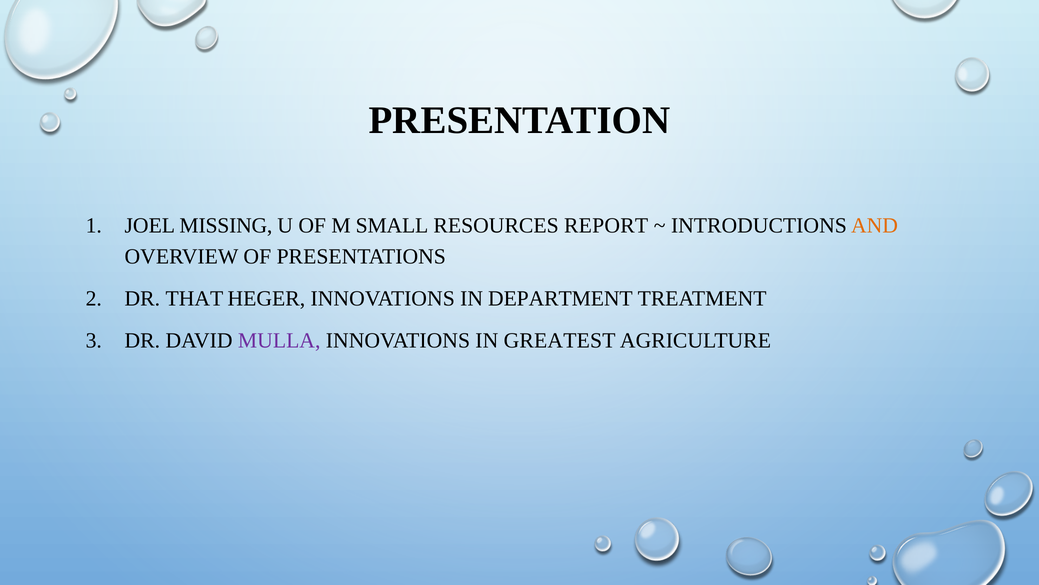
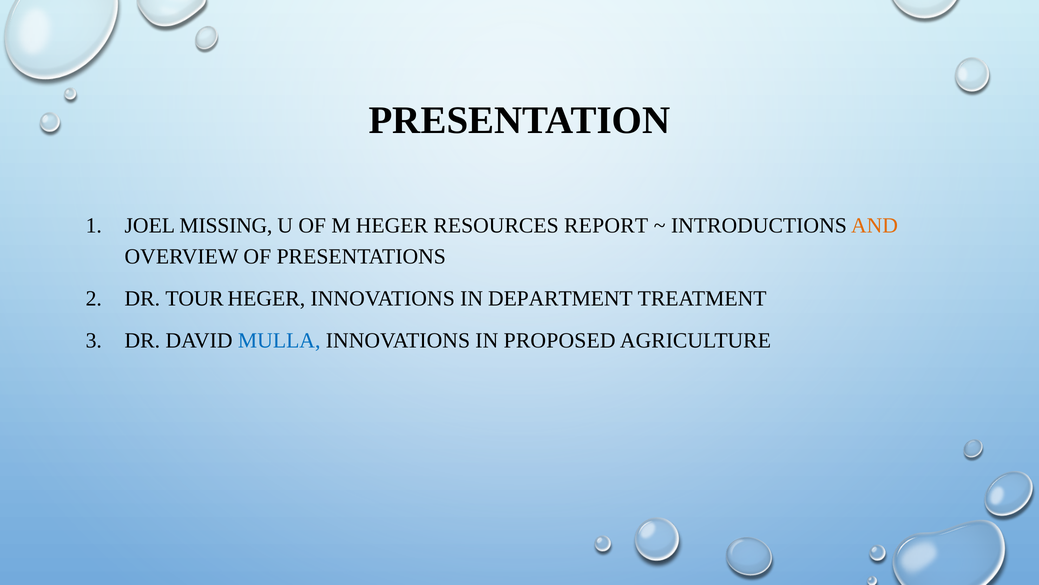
M SMALL: SMALL -> HEGER
THAT: THAT -> TOUR
MULLA colour: purple -> blue
GREATEST: GREATEST -> PROPOSED
